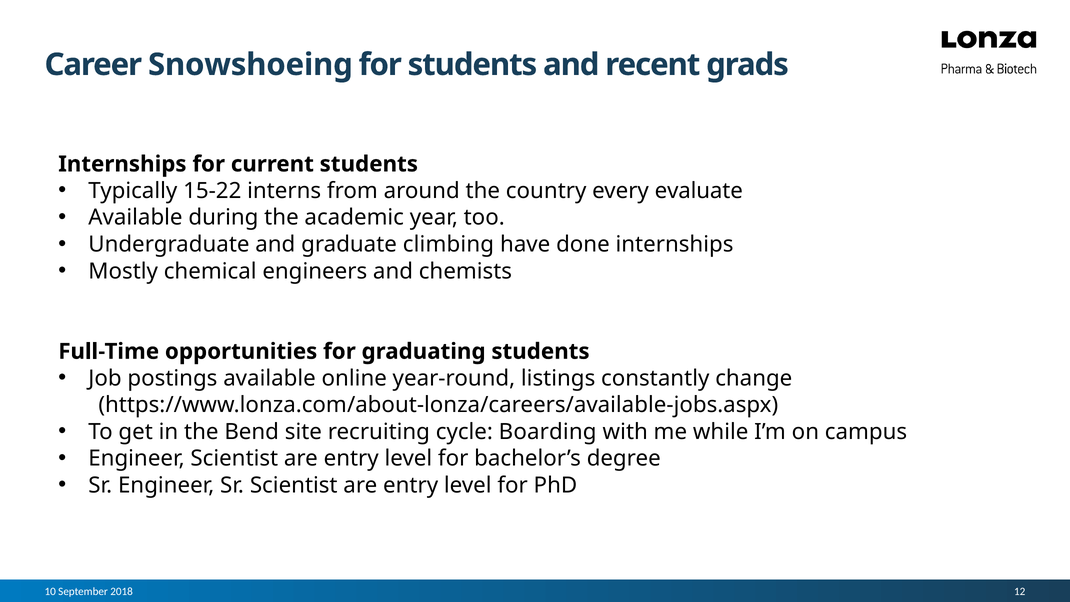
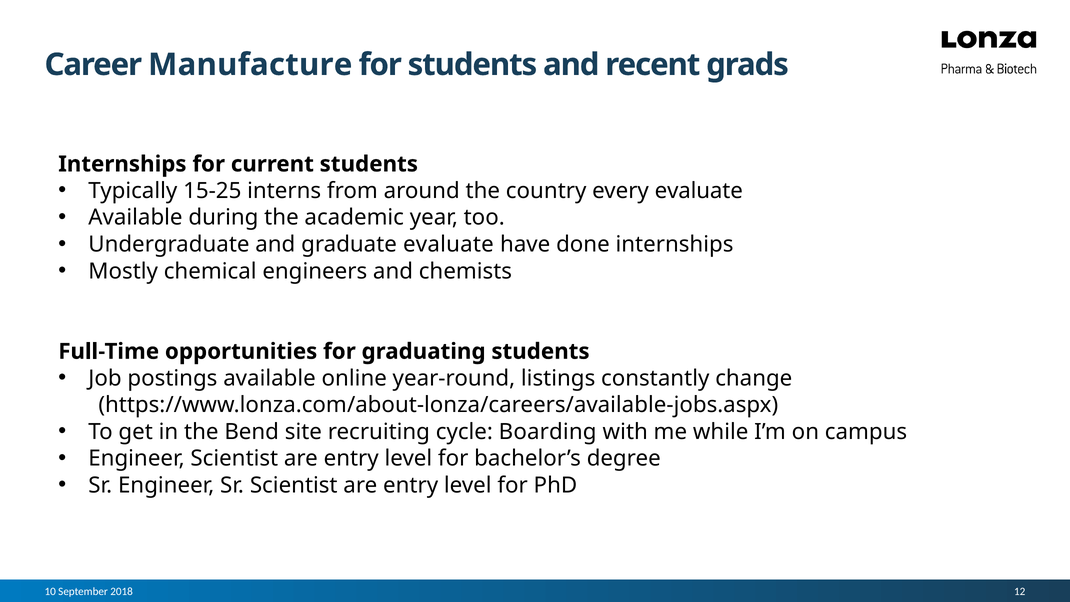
Snowshoeing: Snowshoeing -> Manufacture
15-22: 15-22 -> 15-25
graduate climbing: climbing -> evaluate
